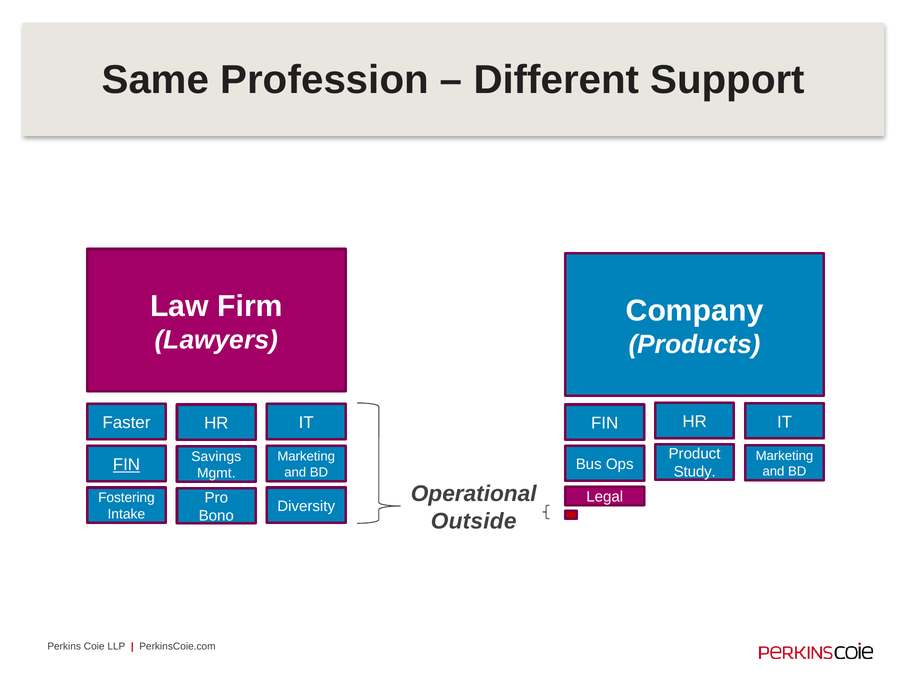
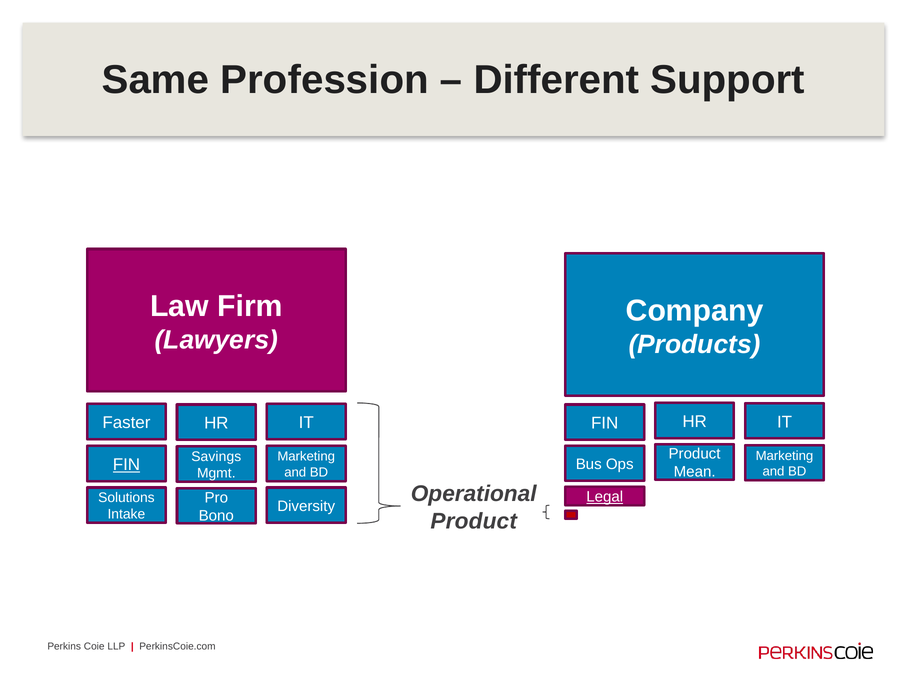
Study: Study -> Mean
Legal underline: none -> present
Fostering: Fostering -> Solutions
Outside at (474, 521): Outside -> Product
